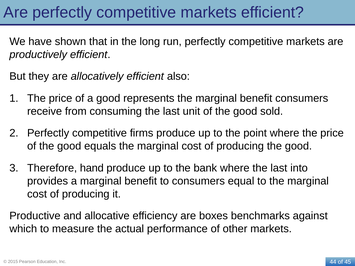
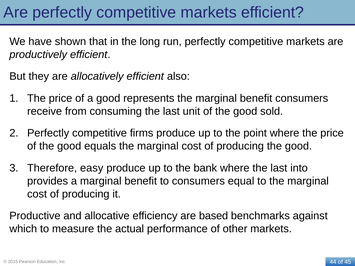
hand: hand -> easy
boxes: boxes -> based
